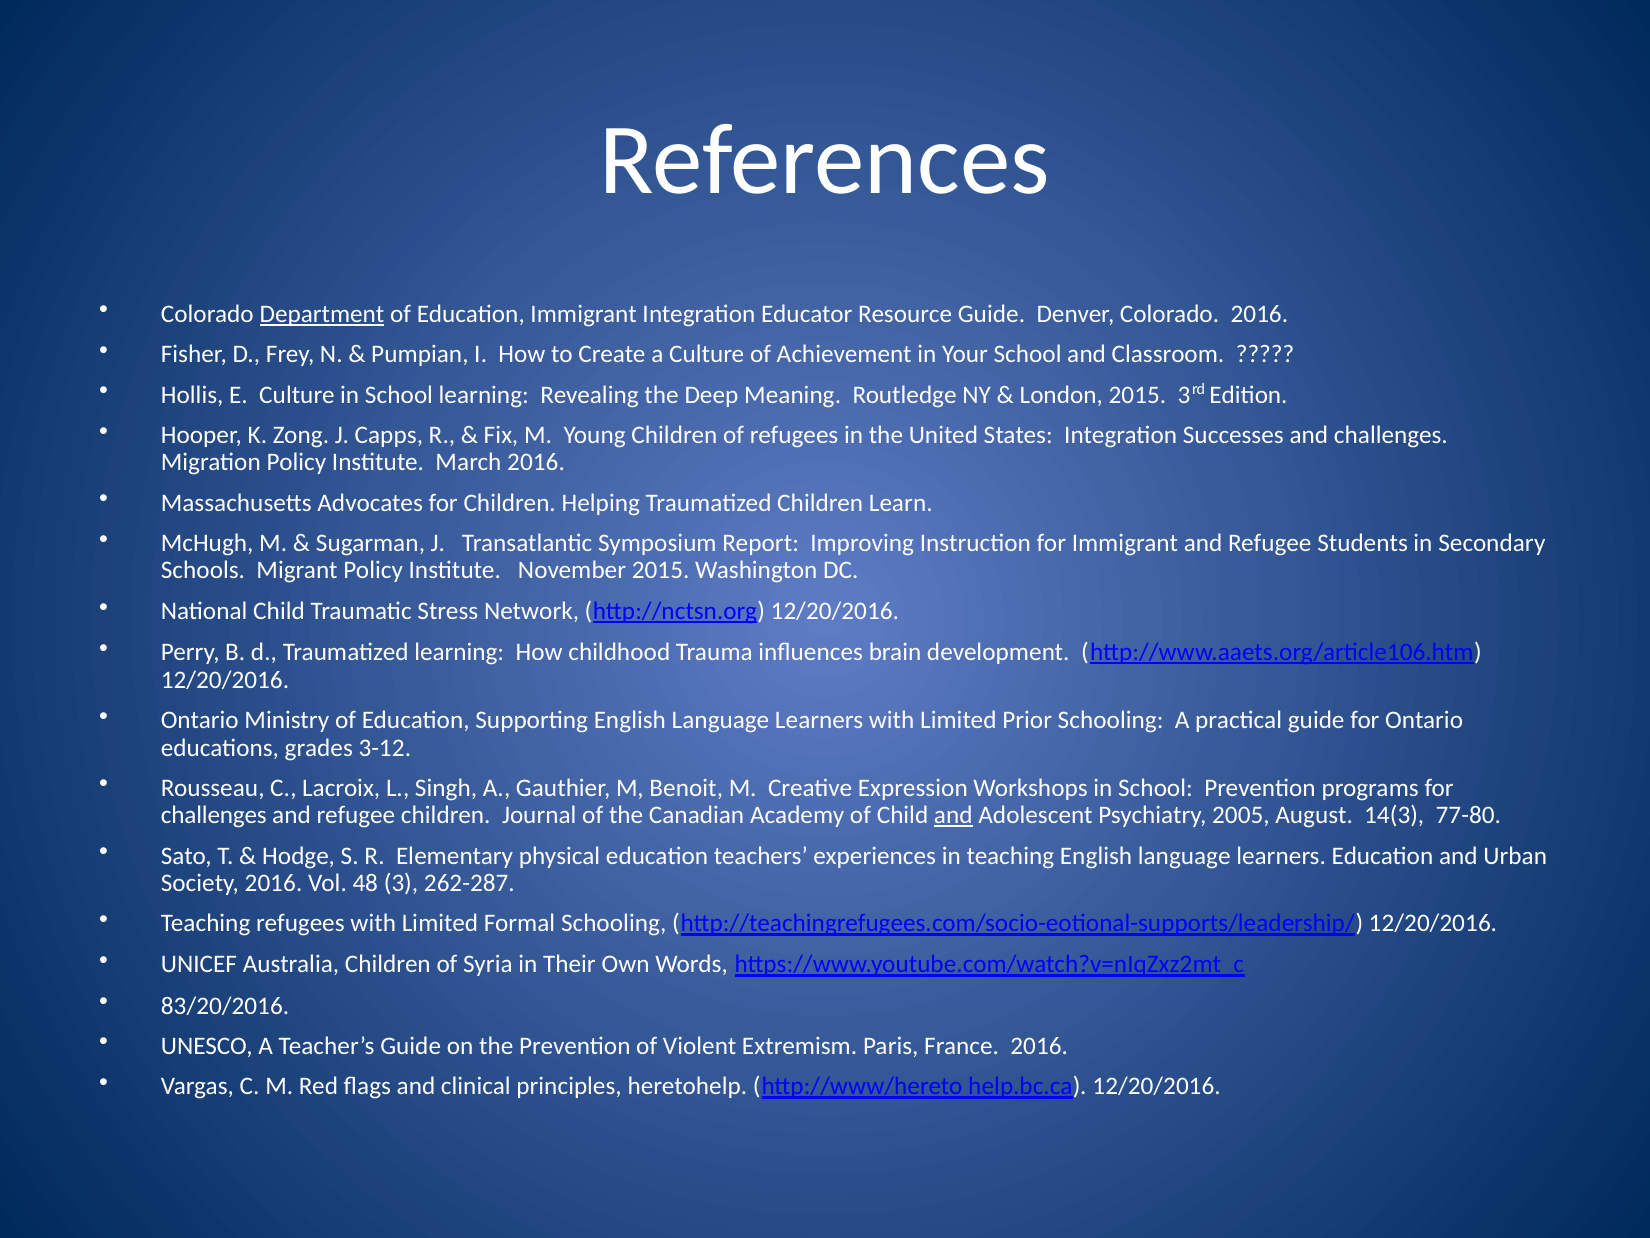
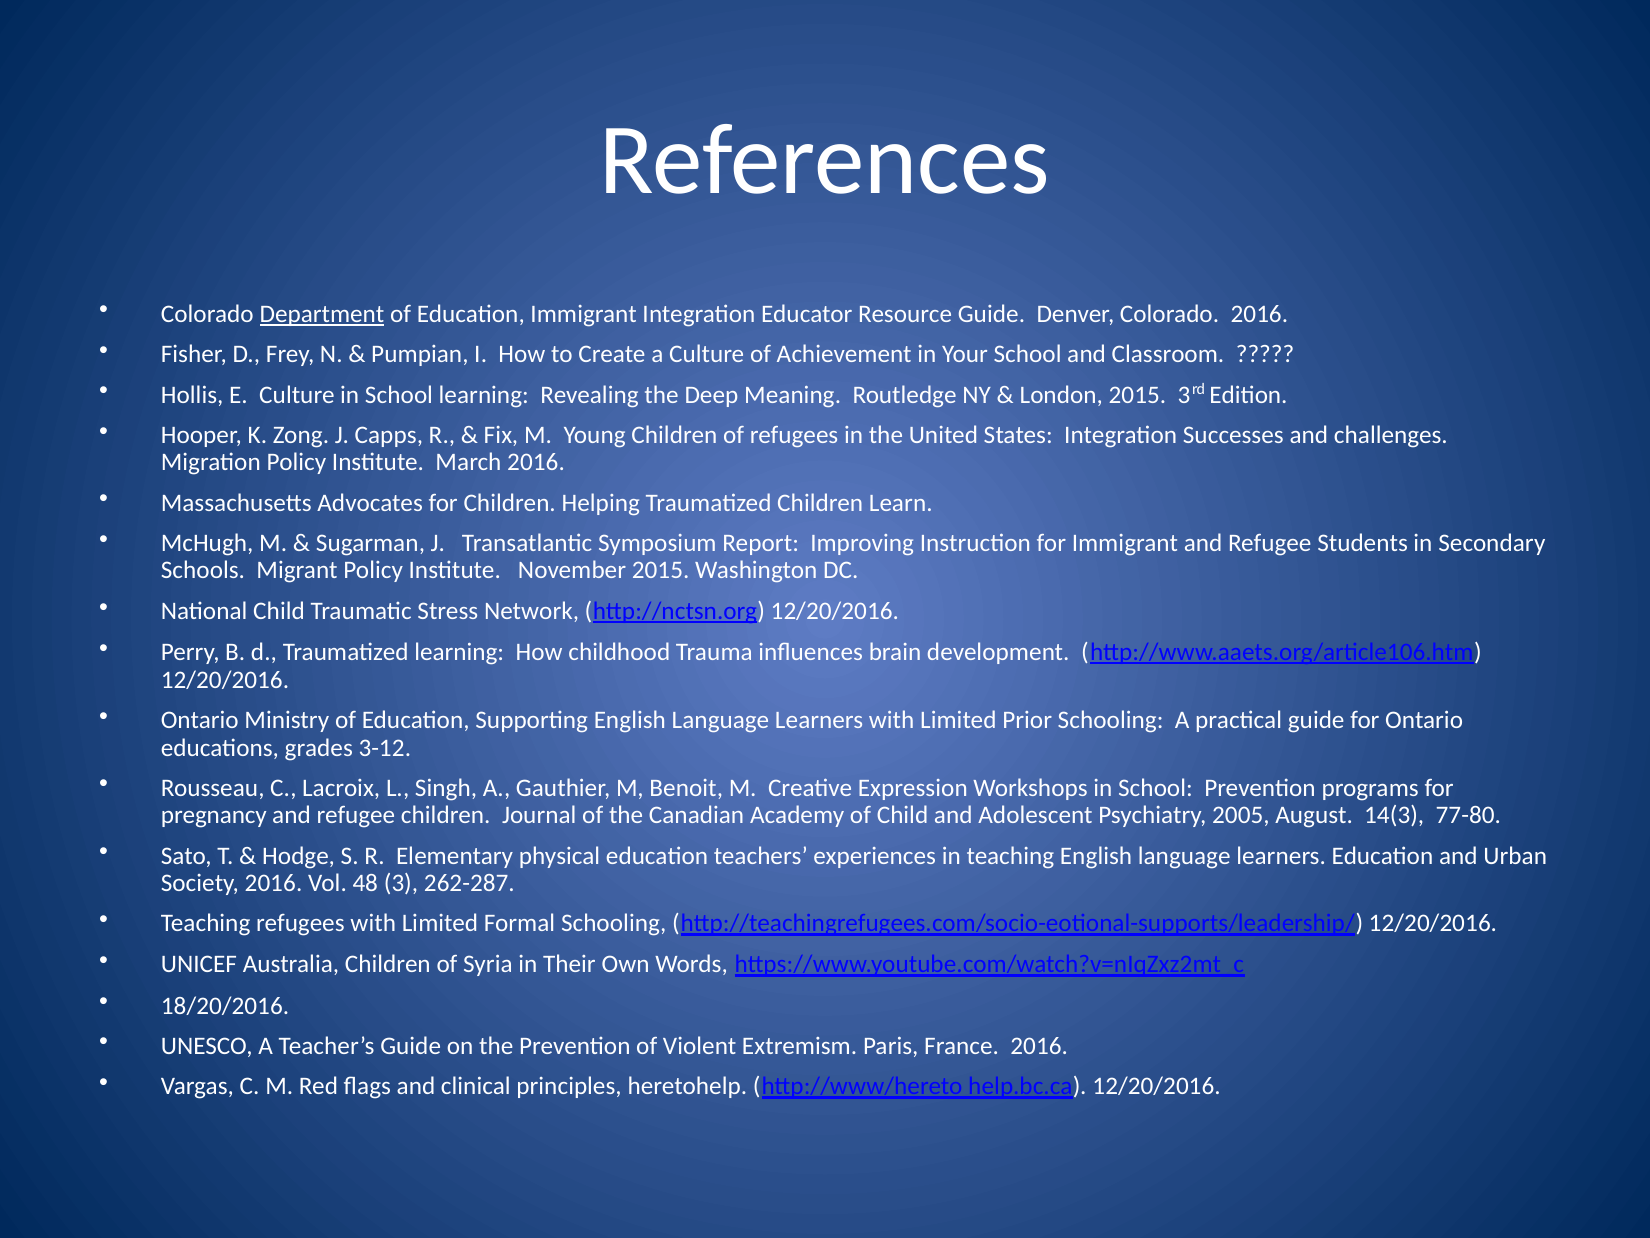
challenges at (214, 815): challenges -> pregnancy
and at (953, 815) underline: present -> none
83/20/2016: 83/20/2016 -> 18/20/2016
